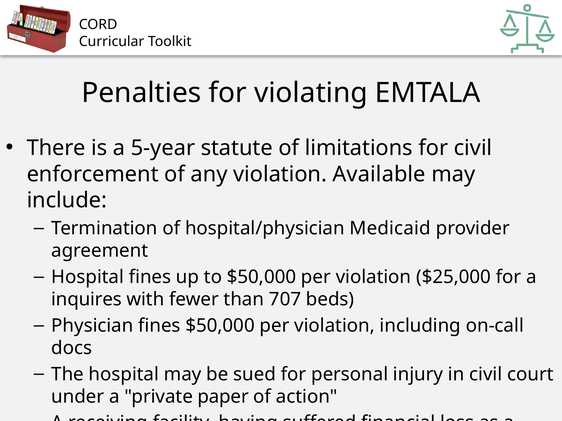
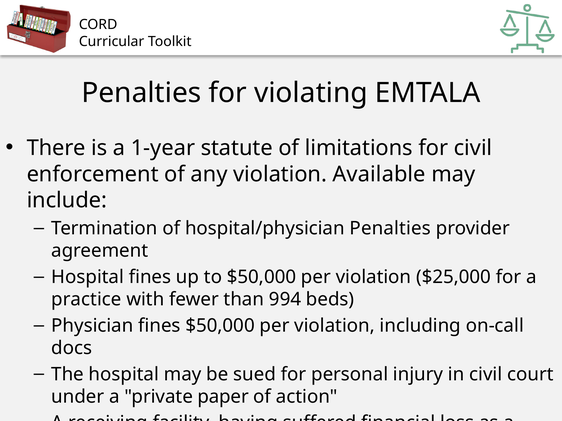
5-year: 5-year -> 1-year
hospital/physician Medicaid: Medicaid -> Penalties
inquires: inquires -> practice
707: 707 -> 994
